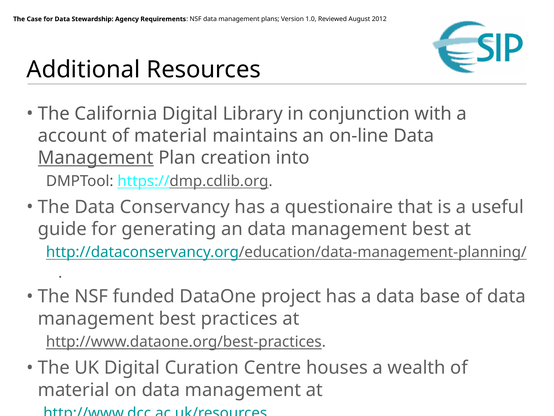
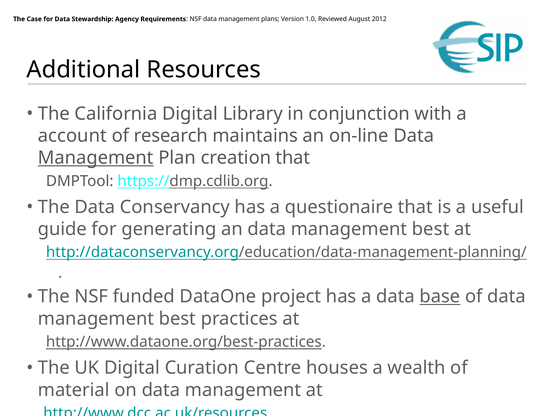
material at (171, 136): material -> research
creation into: into -> that
base underline: none -> present
